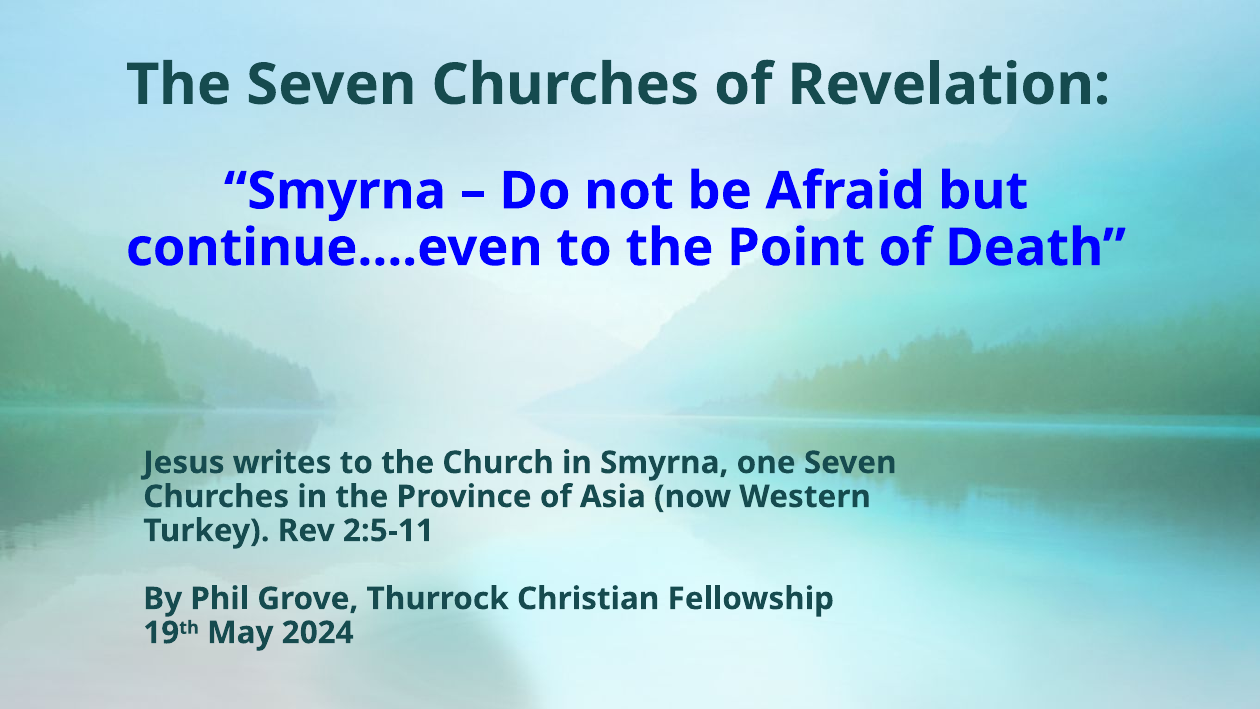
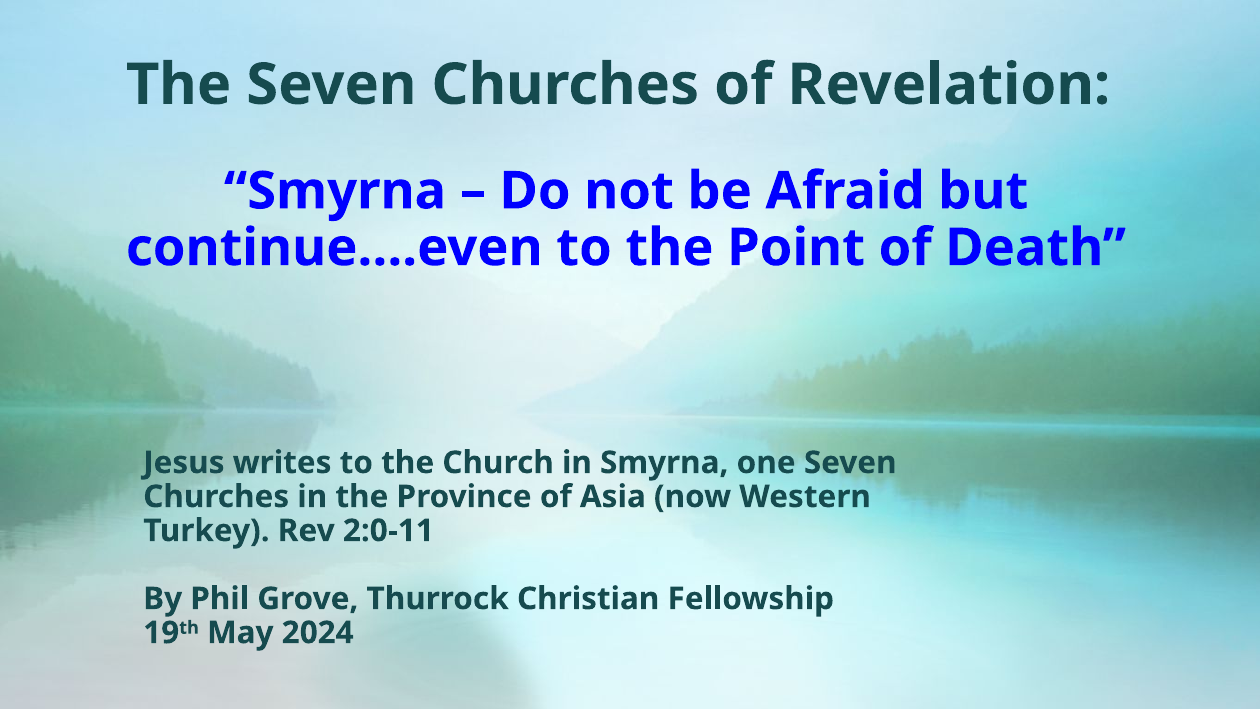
2:5-11: 2:5-11 -> 2:0-11
